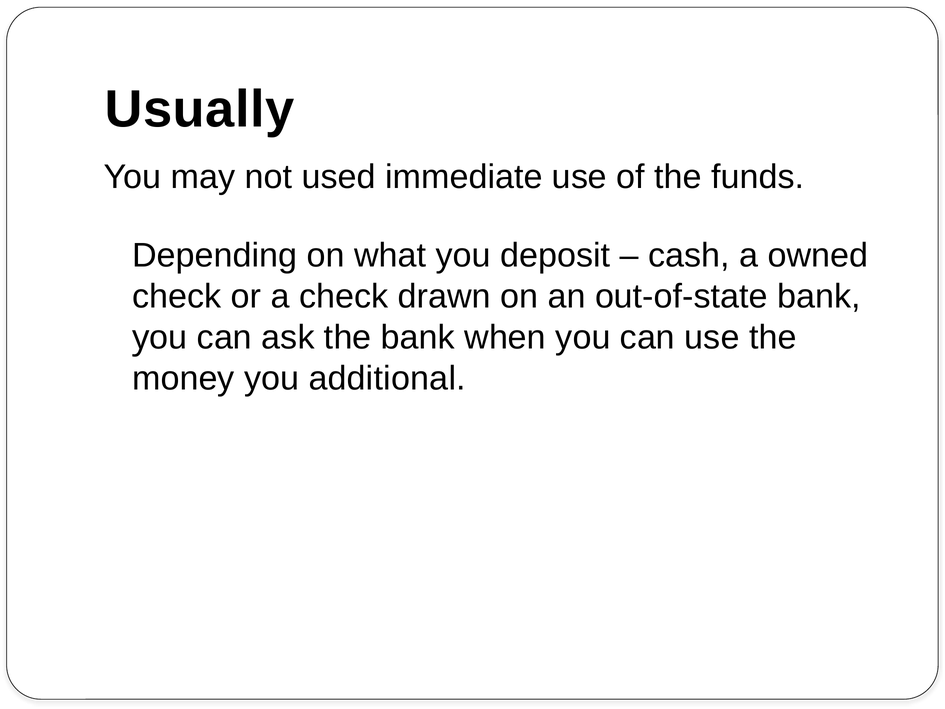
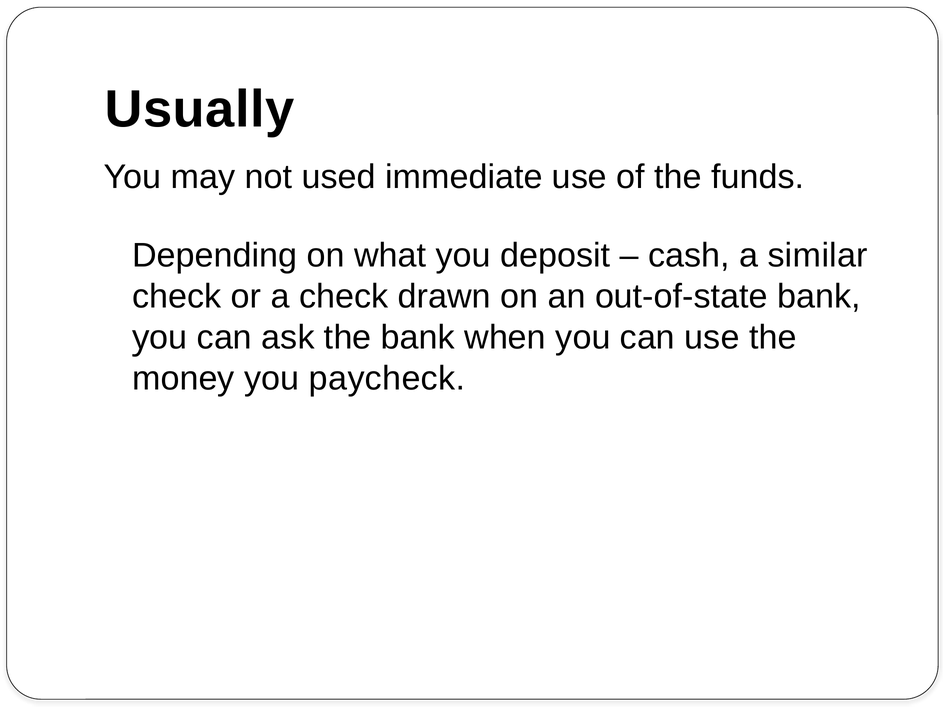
owned: owned -> similar
additional: additional -> paycheck
